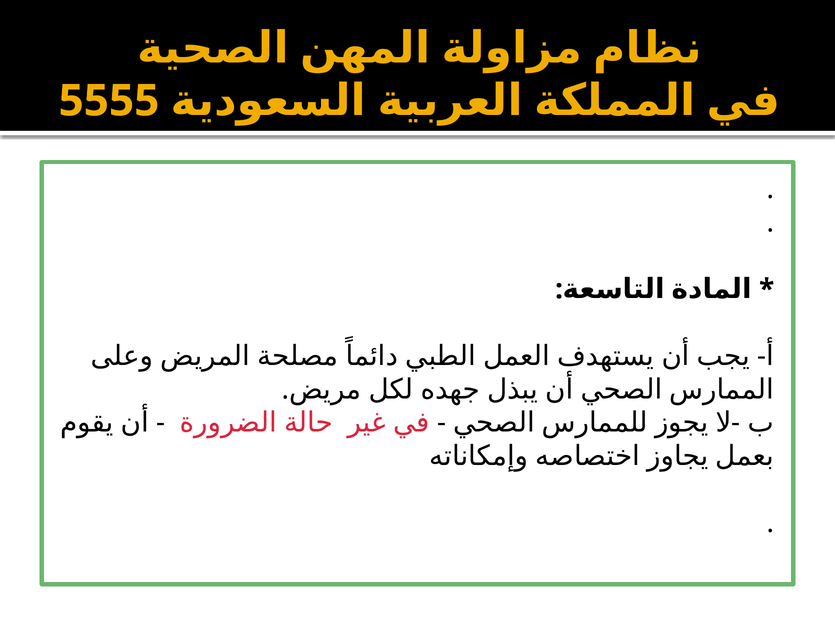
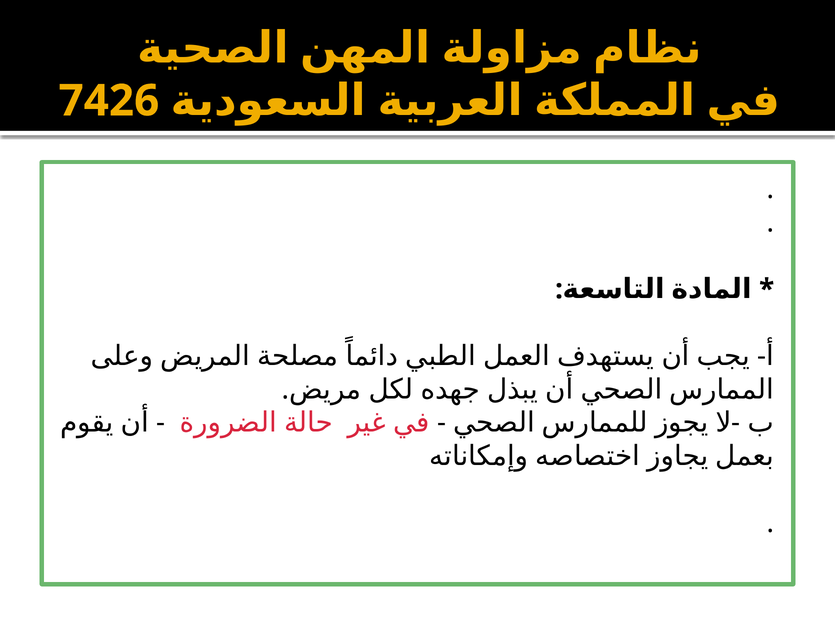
5555: 5555 -> 7426
